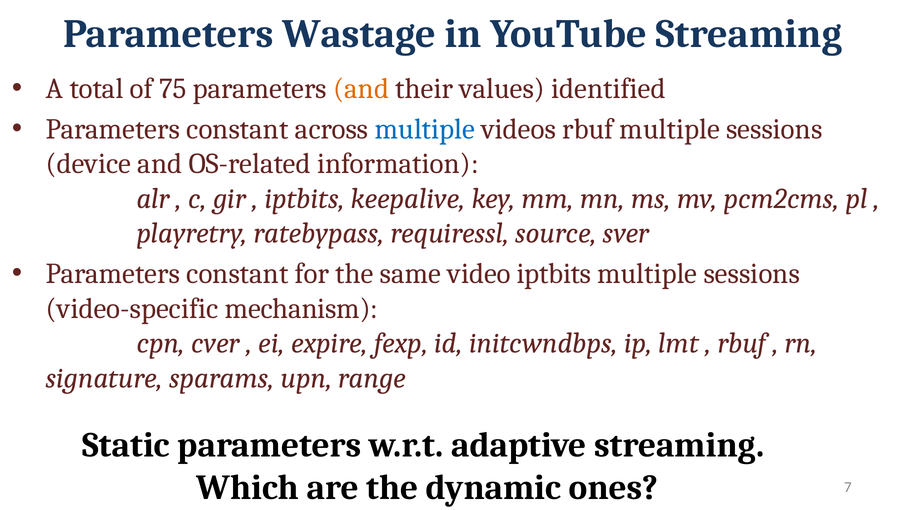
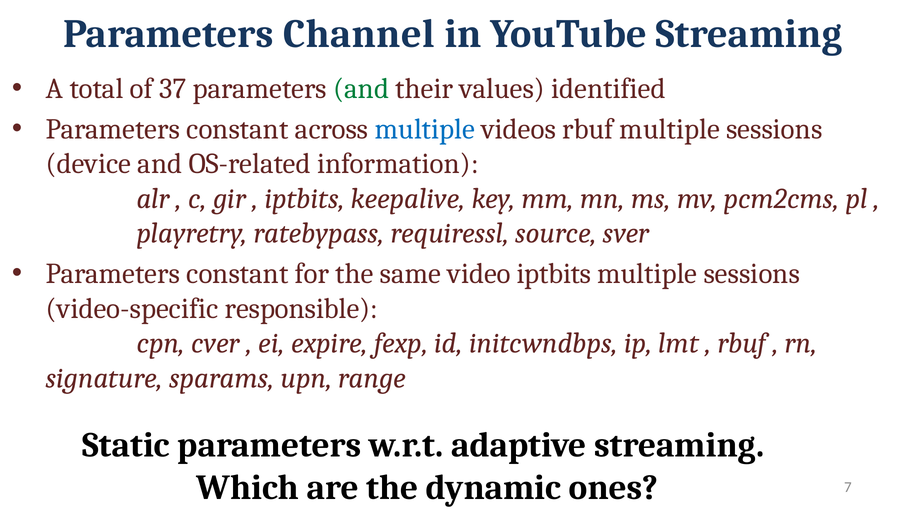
Wastage: Wastage -> Channel
75: 75 -> 37
and at (361, 89) colour: orange -> green
mechanism: mechanism -> responsible
